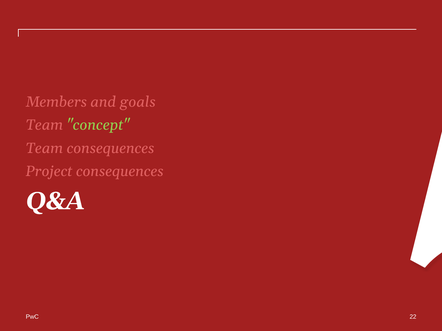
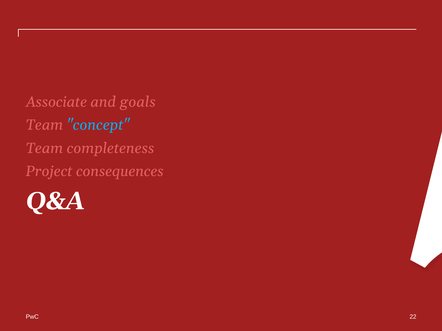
Members: Members -> Associate
concept colour: light green -> light blue
Team consequences: consequences -> completeness
